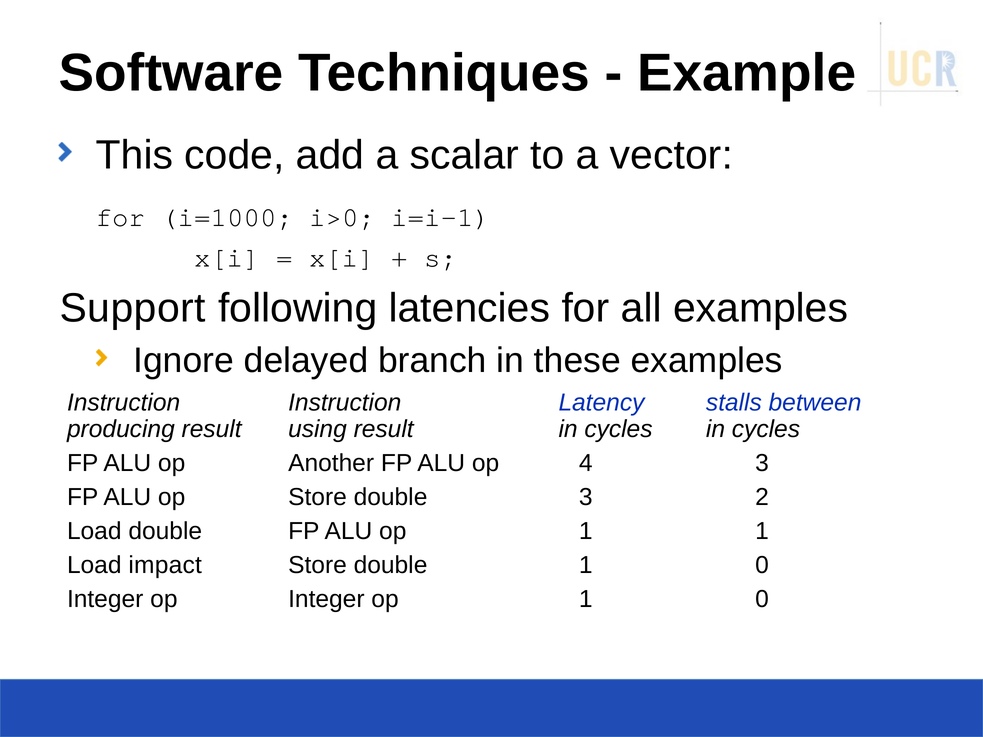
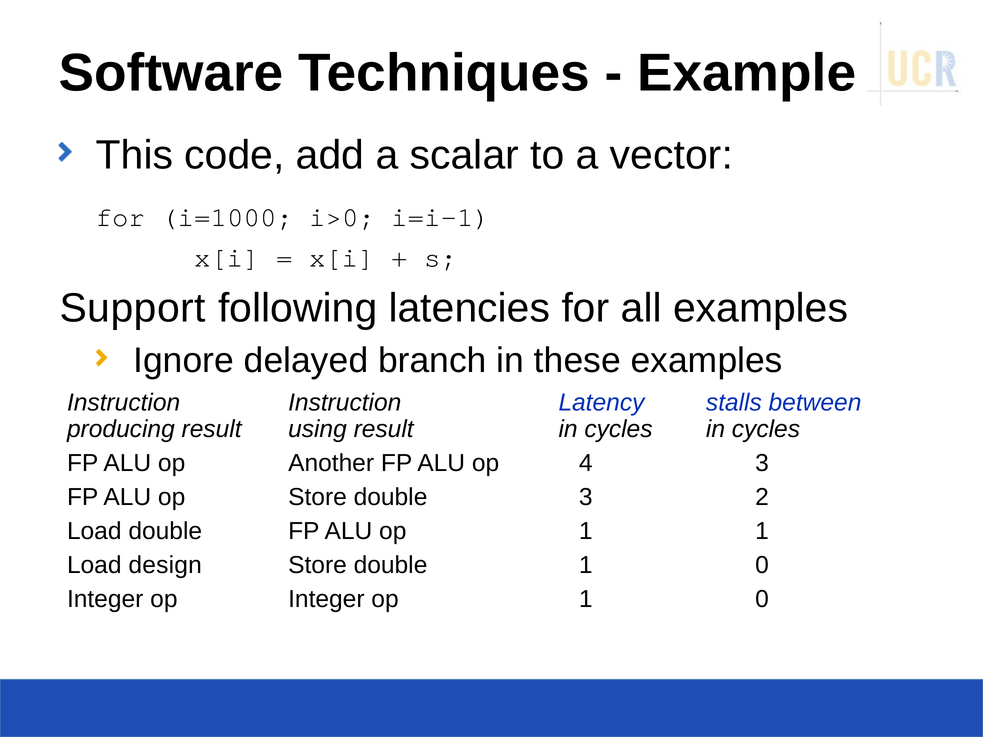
impact: impact -> design
